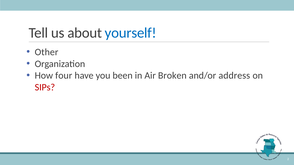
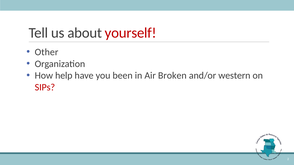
yourself colour: blue -> red
four: four -> help
address: address -> western
